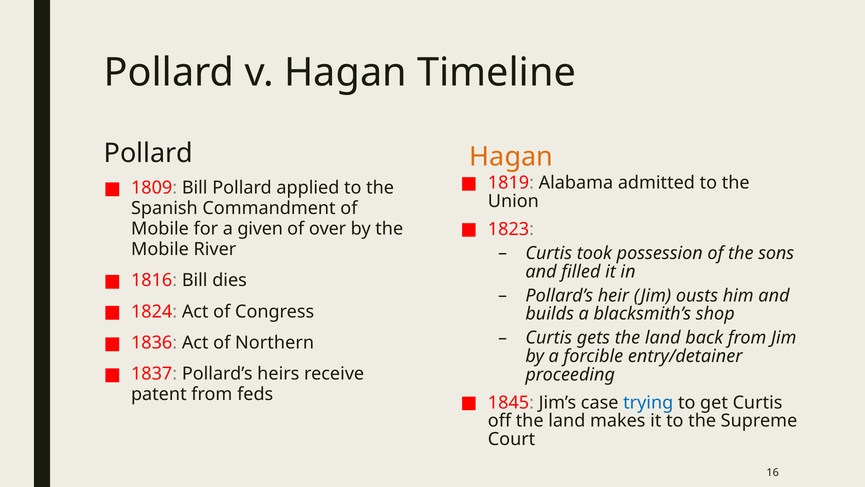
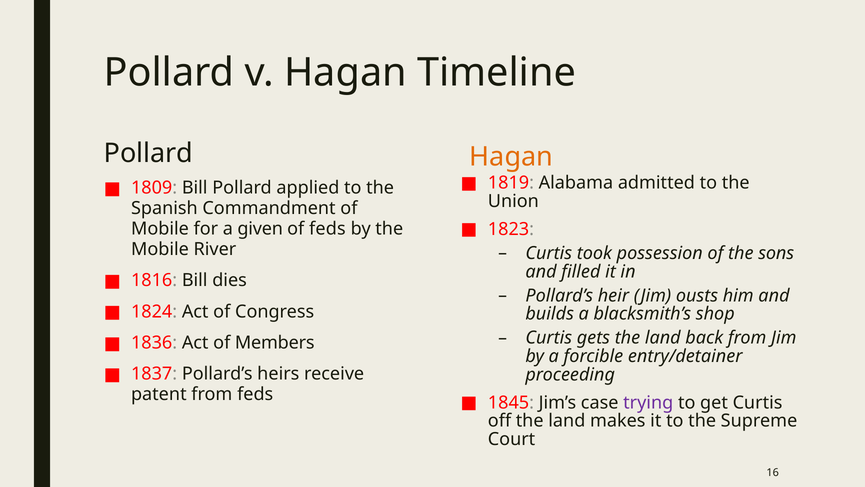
of over: over -> feds
Northern: Northern -> Members
trying colour: blue -> purple
